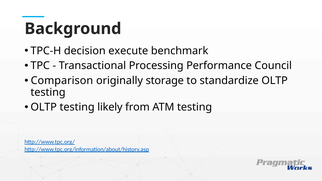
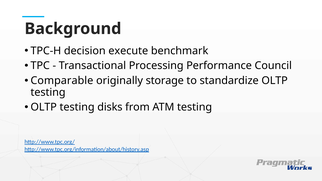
Comparison: Comparison -> Comparable
likely: likely -> disks
